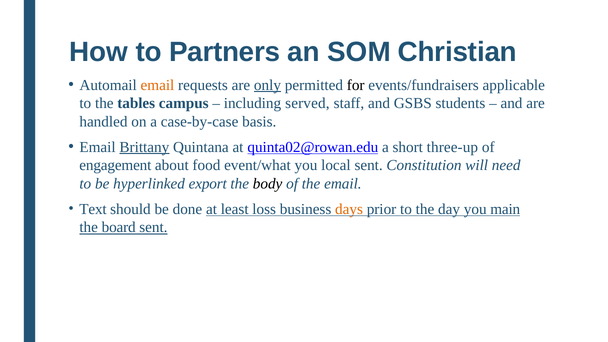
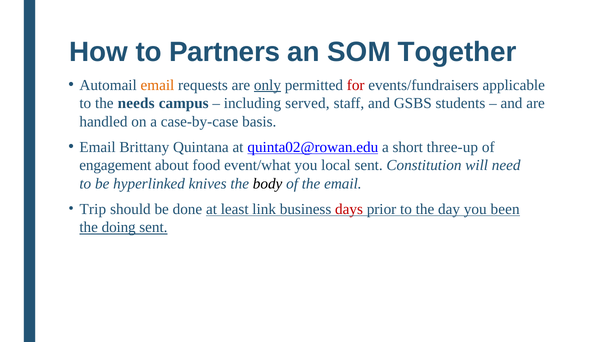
Christian: Christian -> Together
for colour: black -> red
tables: tables -> needs
Brittany underline: present -> none
export: export -> knives
Text: Text -> Trip
loss: loss -> link
days colour: orange -> red
main: main -> been
board: board -> doing
